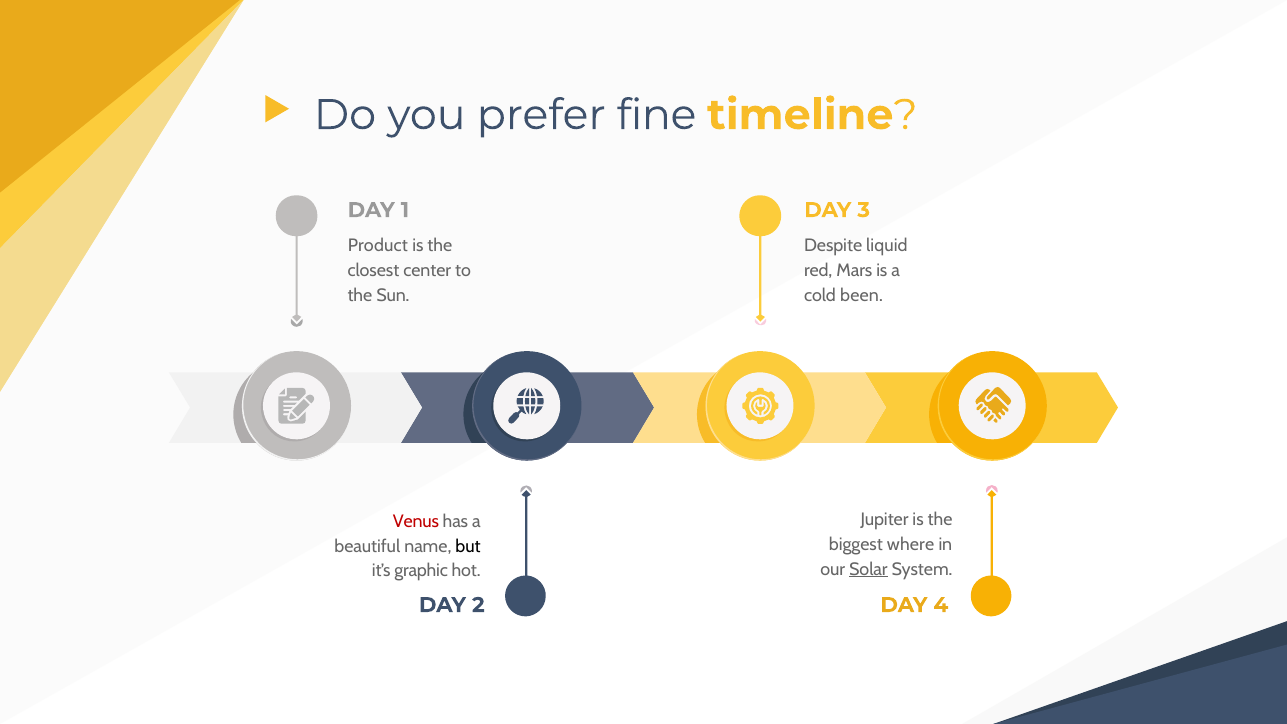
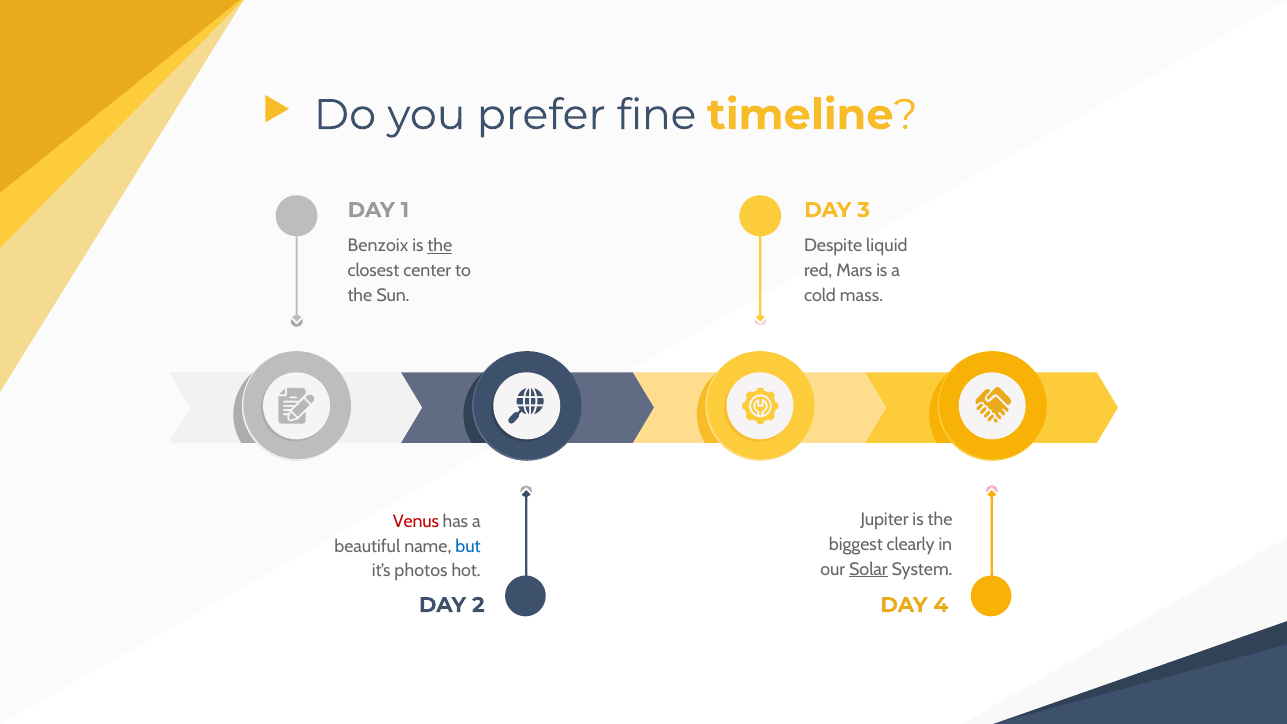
Product: Product -> Benzoix
the at (440, 246) underline: none -> present
been: been -> mass
where: where -> clearly
but colour: black -> blue
graphic: graphic -> photos
